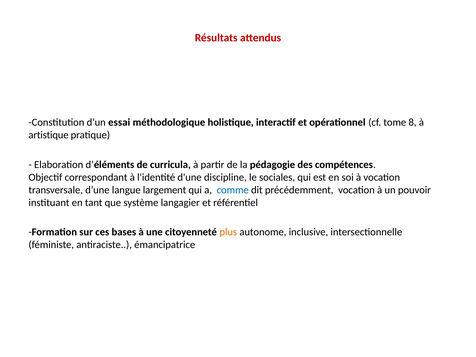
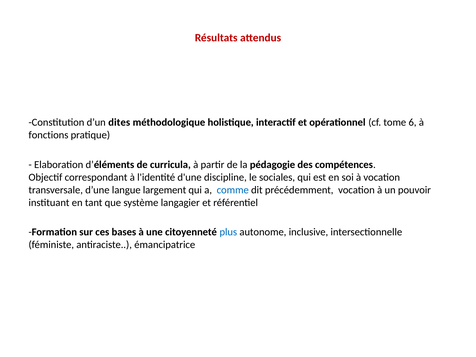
essai: essai -> dites
8: 8 -> 6
artistique: artistique -> fonctions
plus colour: orange -> blue
